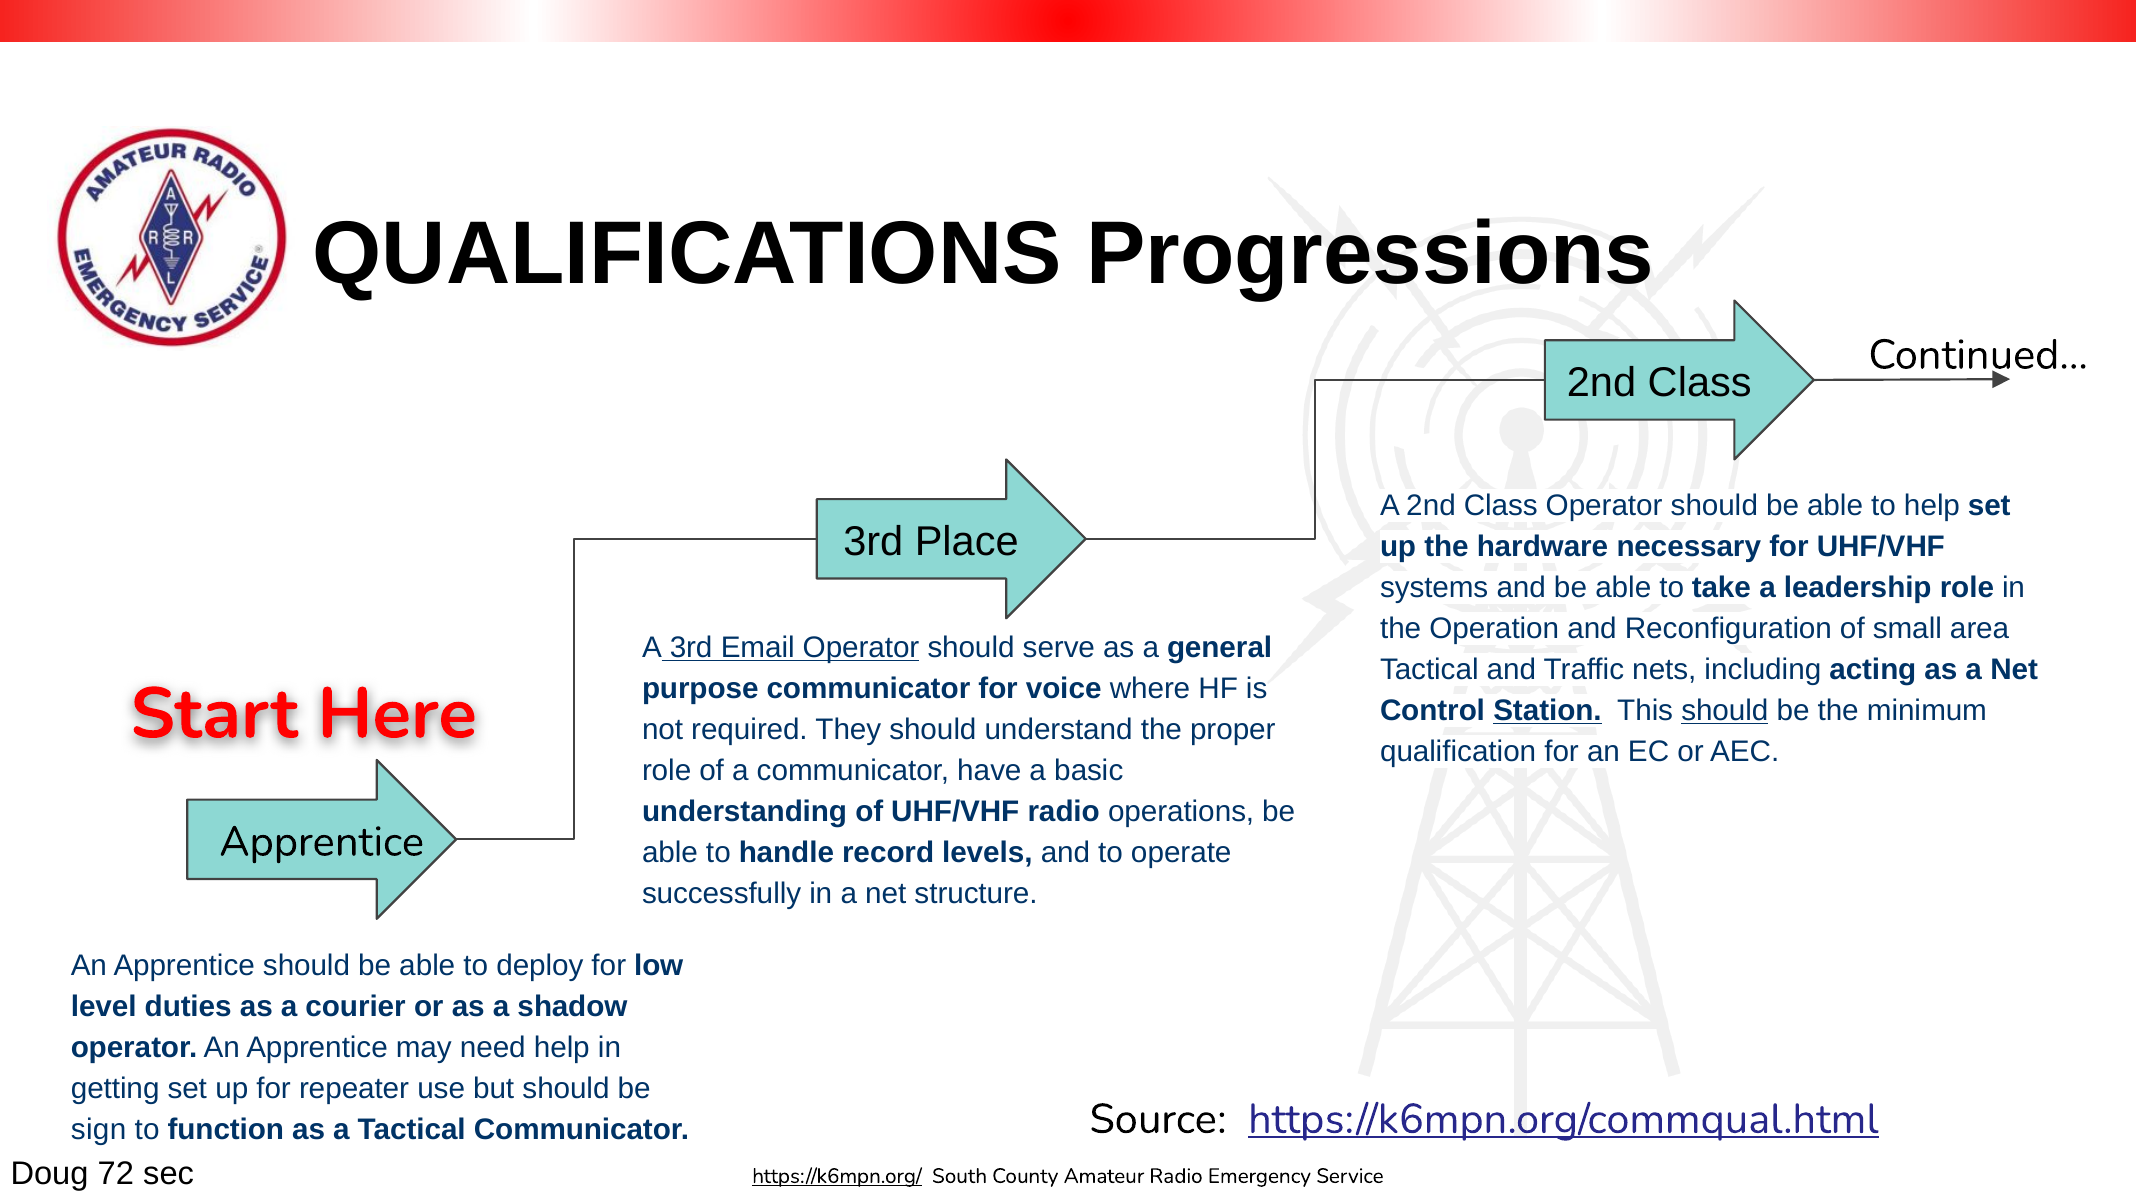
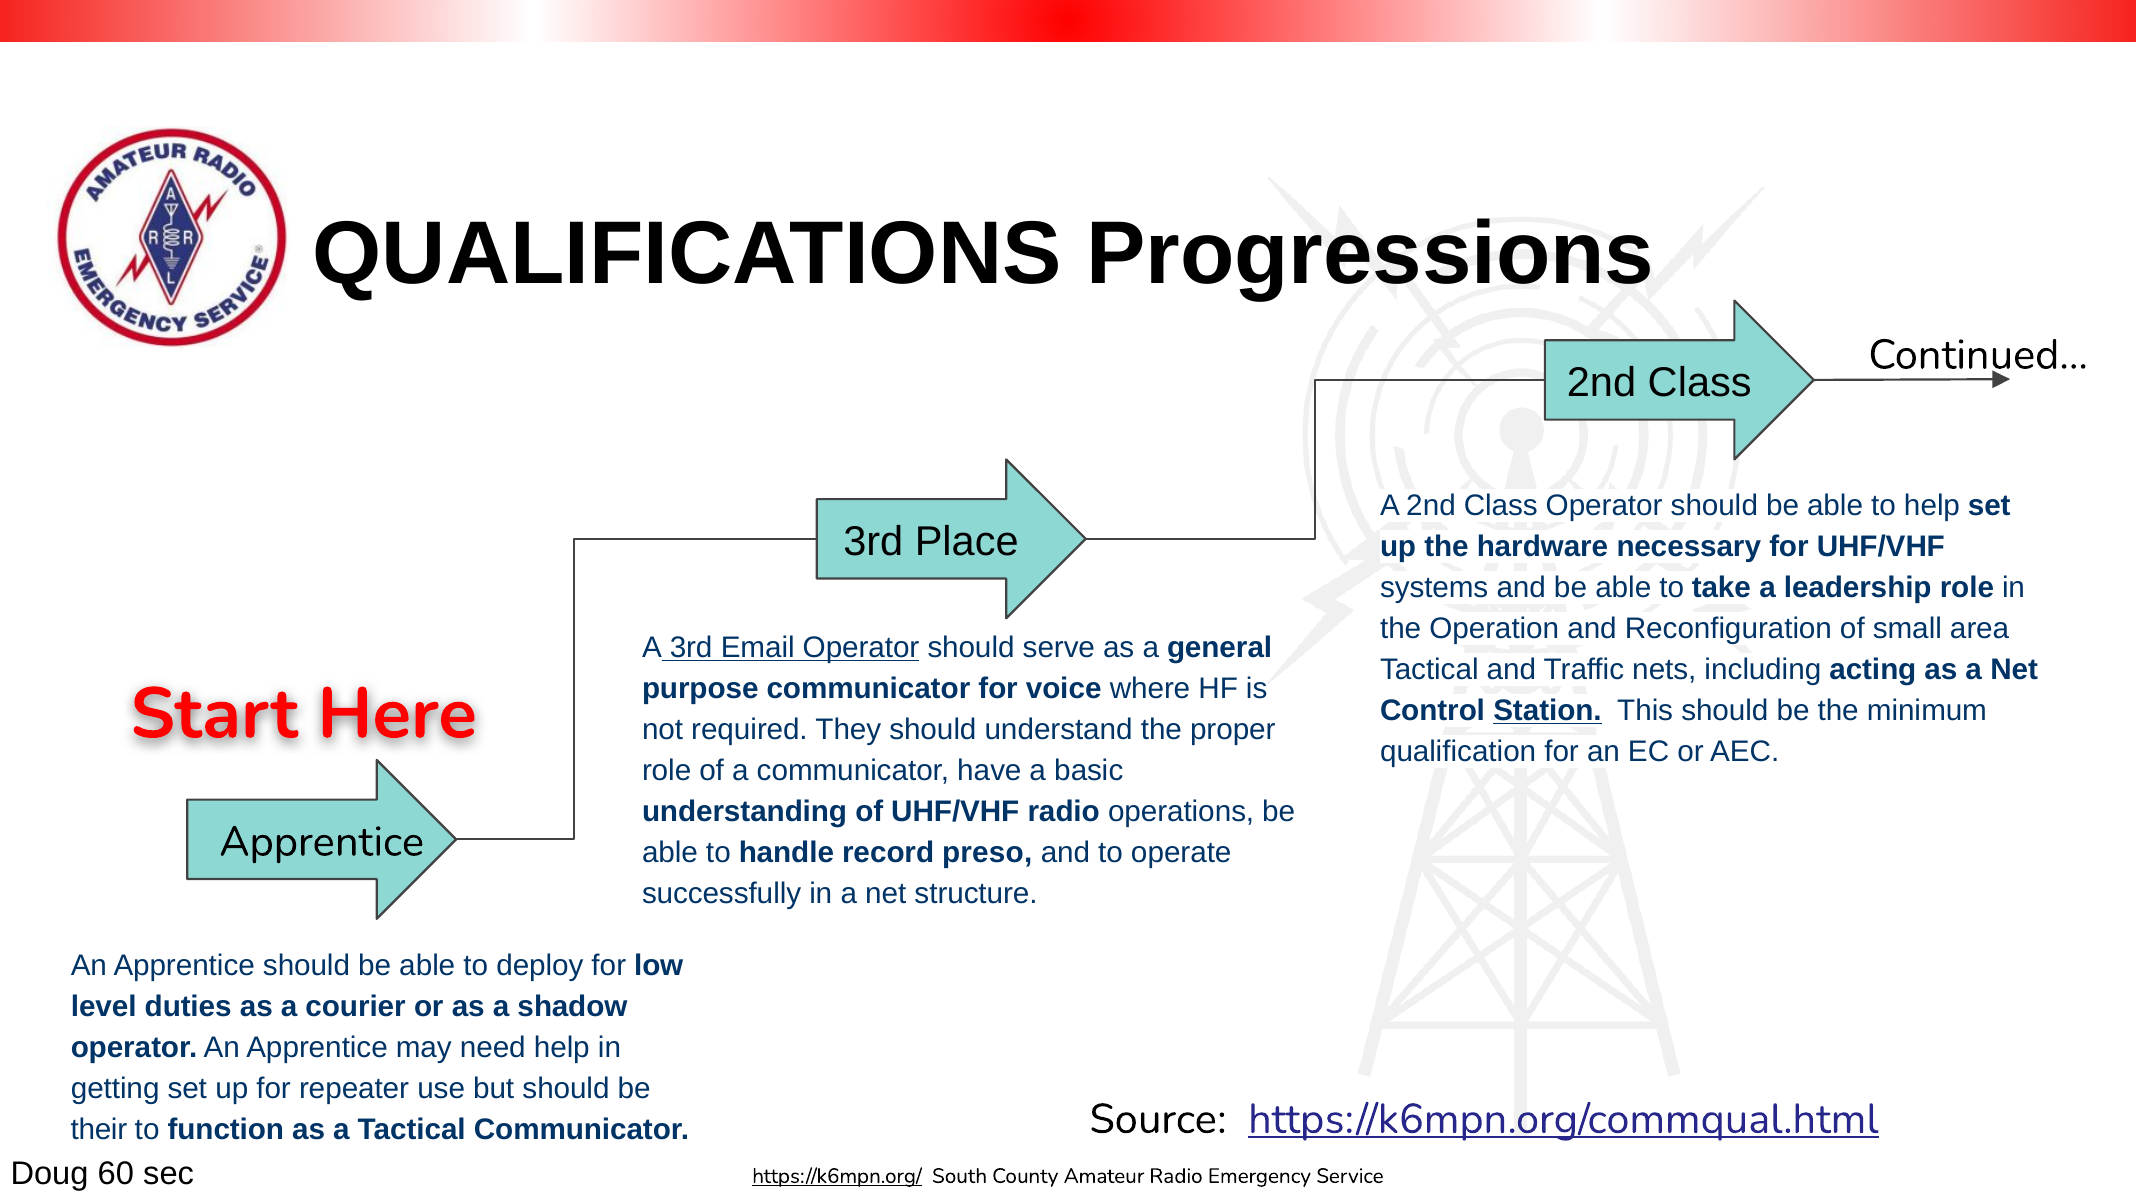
should at (1725, 711) underline: present -> none
levels: levels -> preso
sign: sign -> their
72: 72 -> 60
